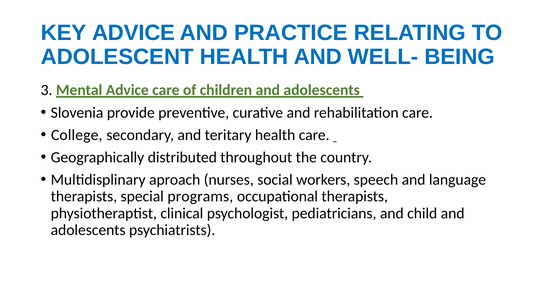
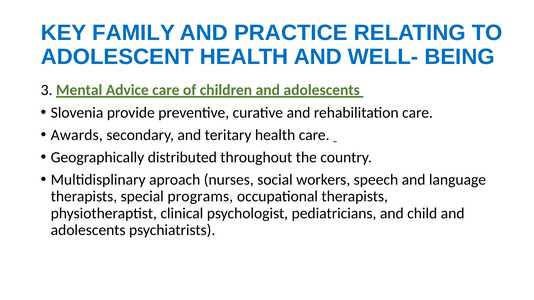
KEY ADVICE: ADVICE -> FAMILY
College: College -> Awards
